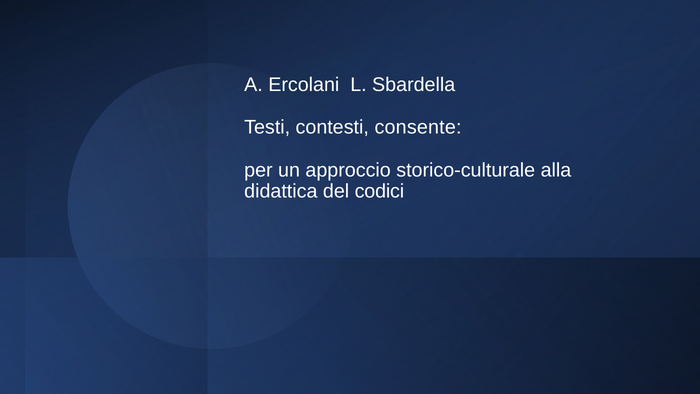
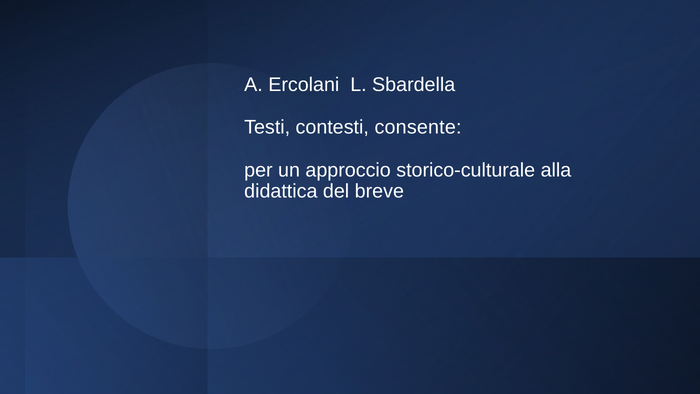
codici: codici -> breve
